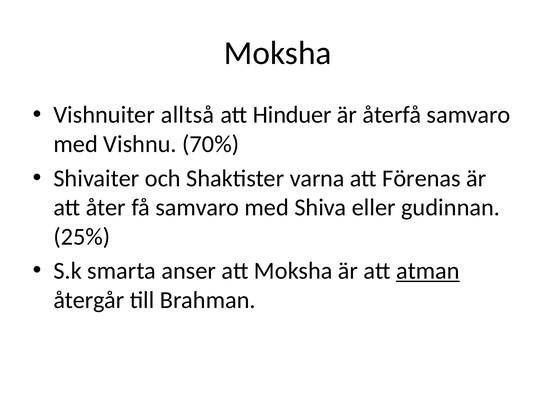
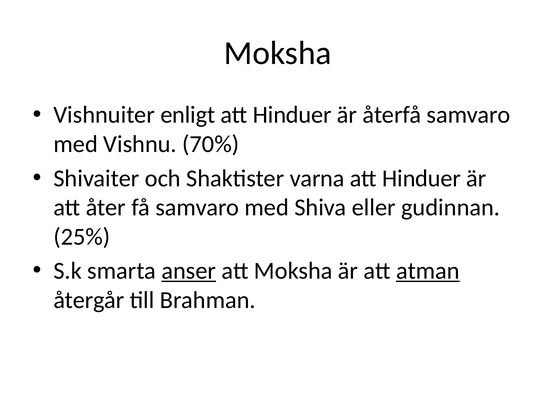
alltså: alltså -> enligt
Förenas at (422, 178): Förenas -> Hinduer
anser underline: none -> present
